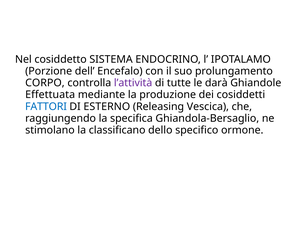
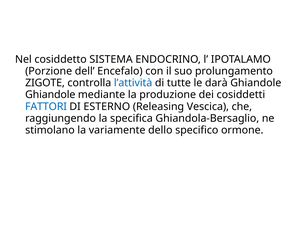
CORPO: CORPO -> ZIGOTE
l’attività colour: purple -> blue
Effettuata at (50, 95): Effettuata -> Ghiandole
classificano: classificano -> variamente
